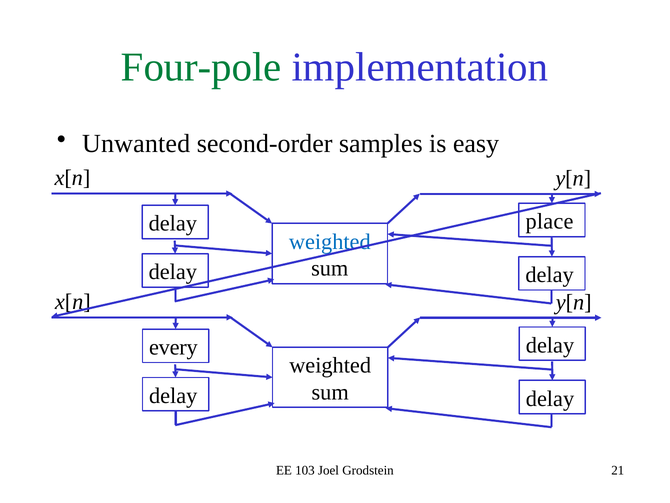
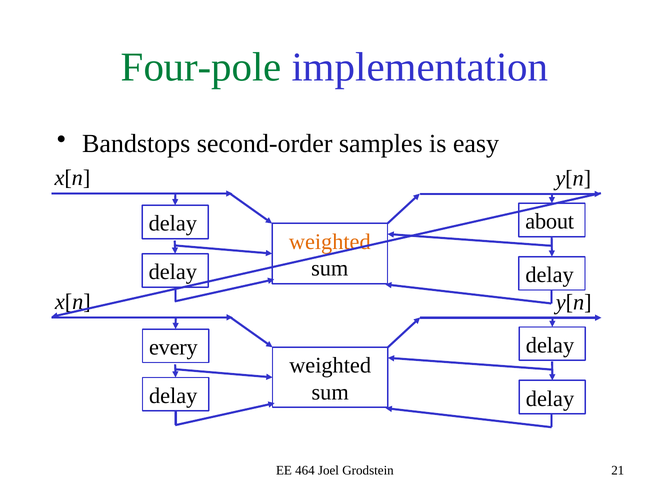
Unwanted: Unwanted -> Bandstops
place: place -> about
weighted at (330, 241) colour: blue -> orange
103: 103 -> 464
